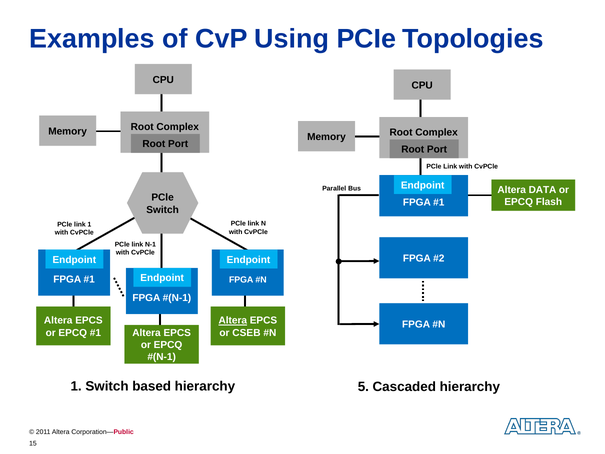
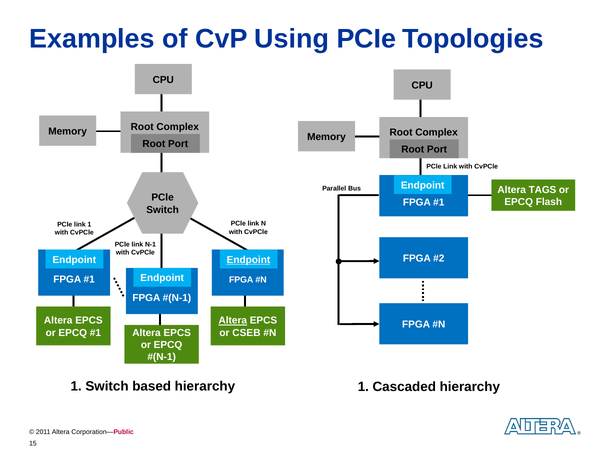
DATA: DATA -> TAGS
Endpoint at (248, 260) underline: none -> present
hierarchy 5: 5 -> 1
